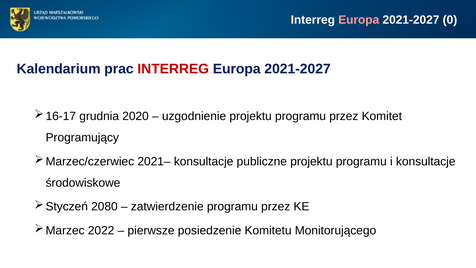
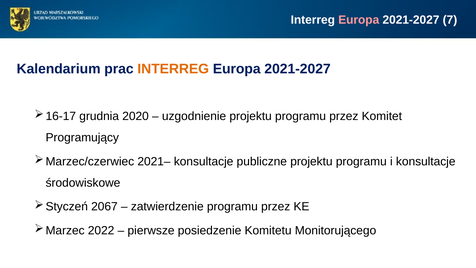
0: 0 -> 7
INTERREG at (173, 69) colour: red -> orange
2080: 2080 -> 2067
